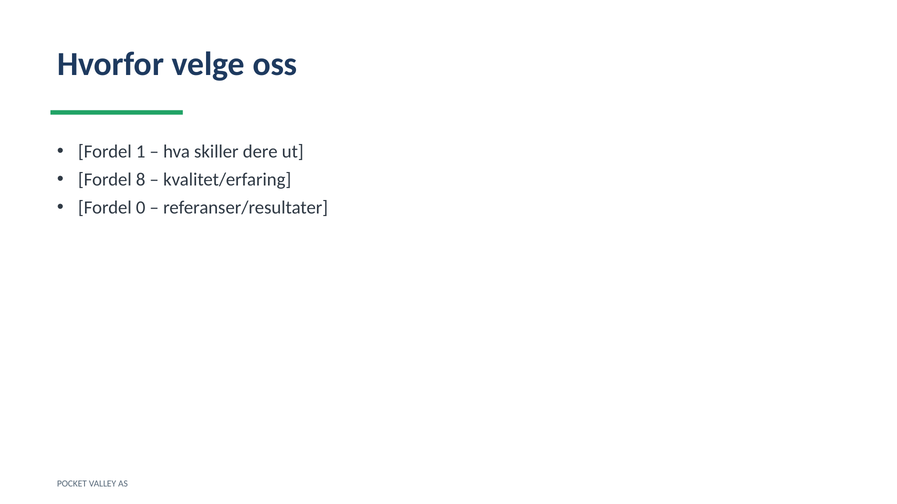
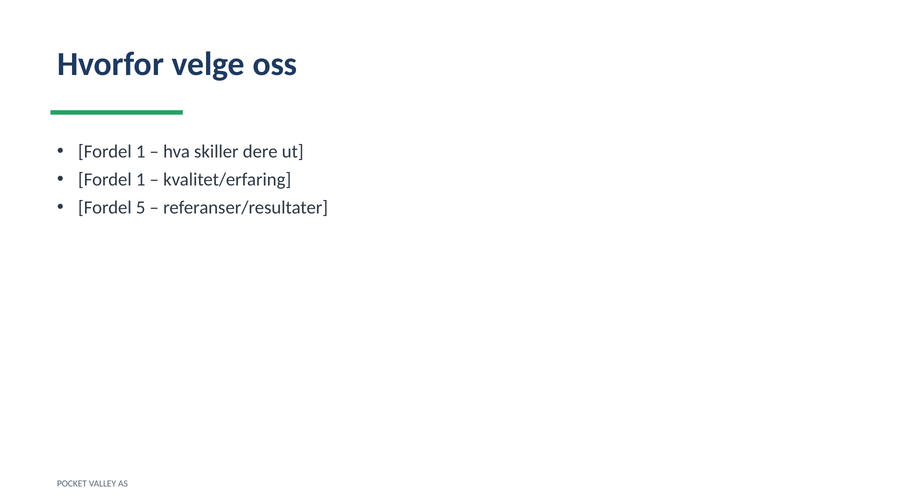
8 at (141, 180): 8 -> 1
0: 0 -> 5
